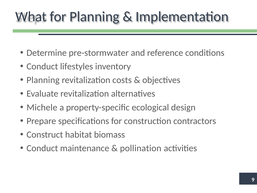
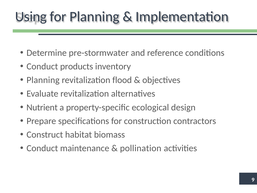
What: What -> Using
lifestyles: lifestyles -> products
costs: costs -> flood
Michele: Michele -> Nutrient
